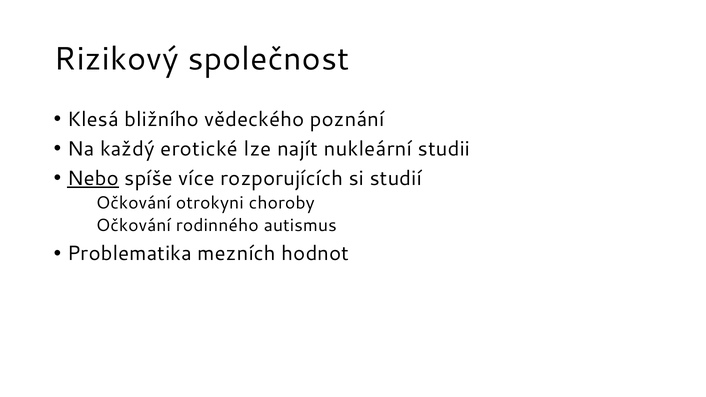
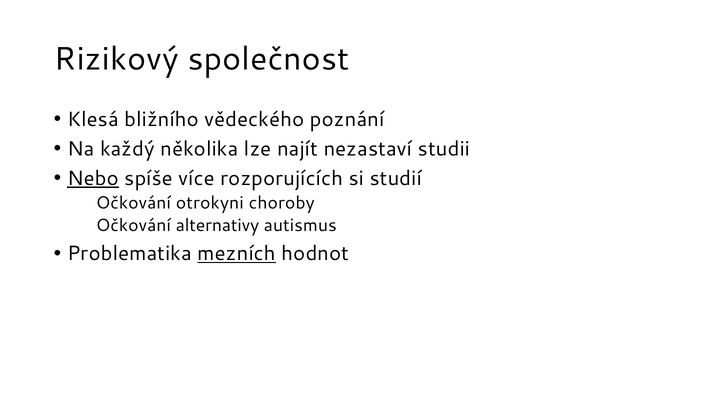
erotické: erotické -> několika
nukleární: nukleární -> nezastaví
rodinného: rodinného -> alternativy
mezních underline: none -> present
